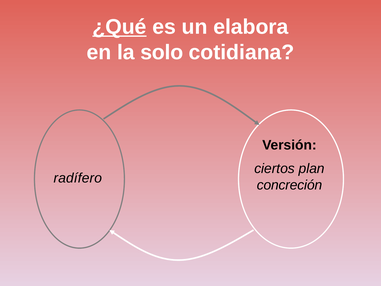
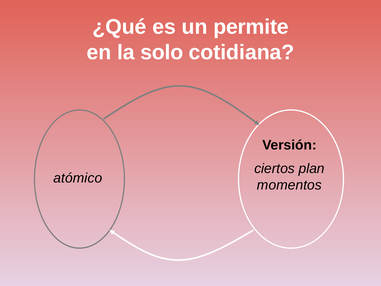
¿Qué underline: present -> none
elabora: elabora -> permite
radífero: radífero -> atómico
concreción: concreción -> momentos
